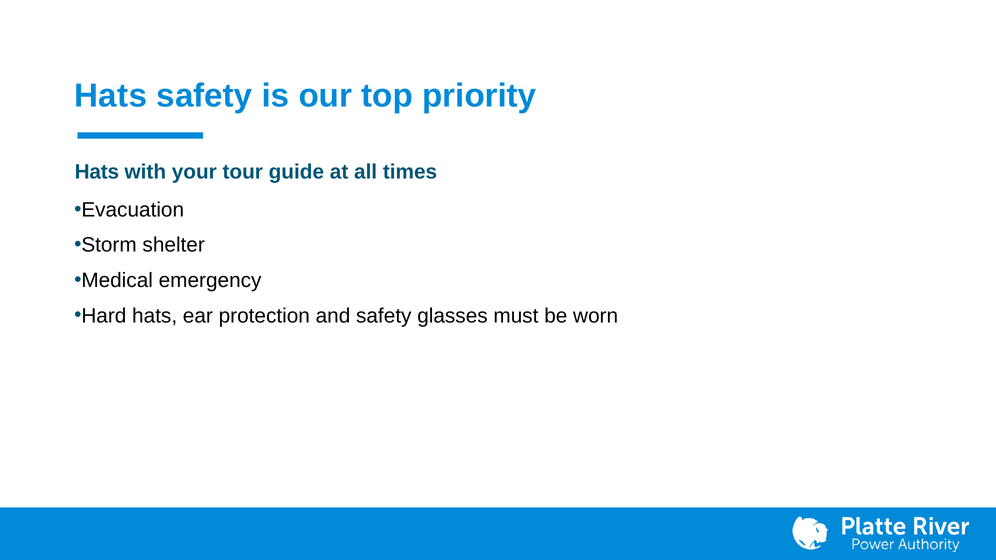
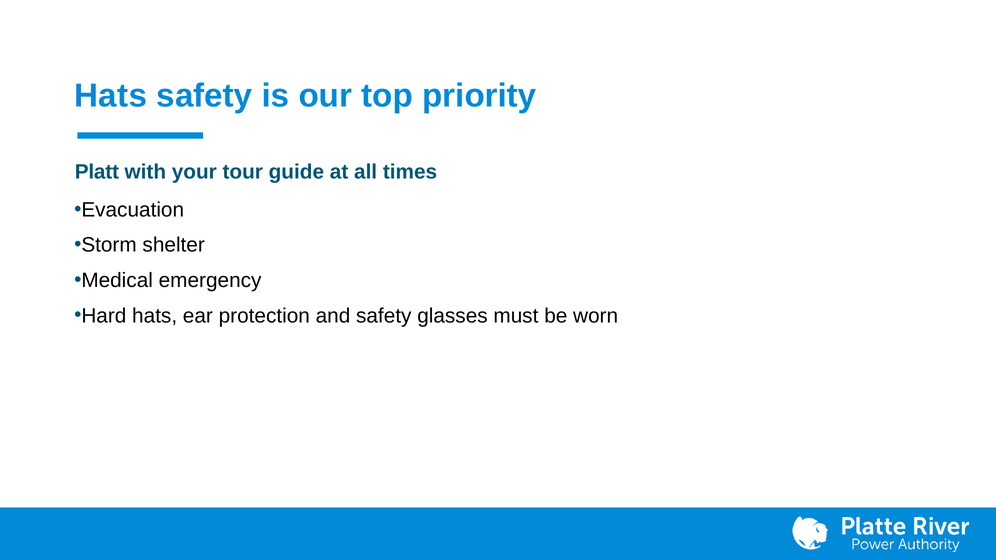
Hats at (97, 172): Hats -> Platt
